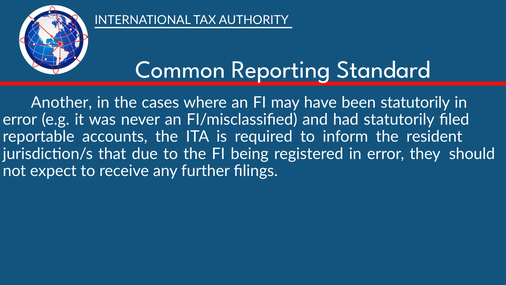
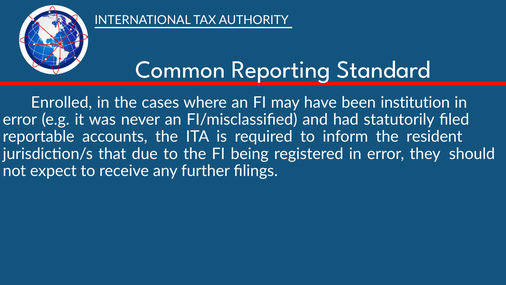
Another: Another -> Enrolled
been statutorily: statutorily -> institution
